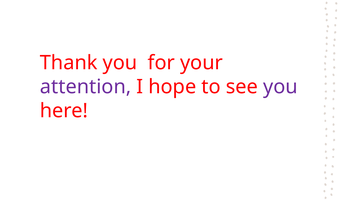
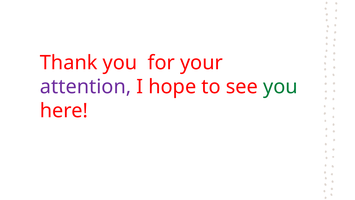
you at (280, 87) colour: purple -> green
